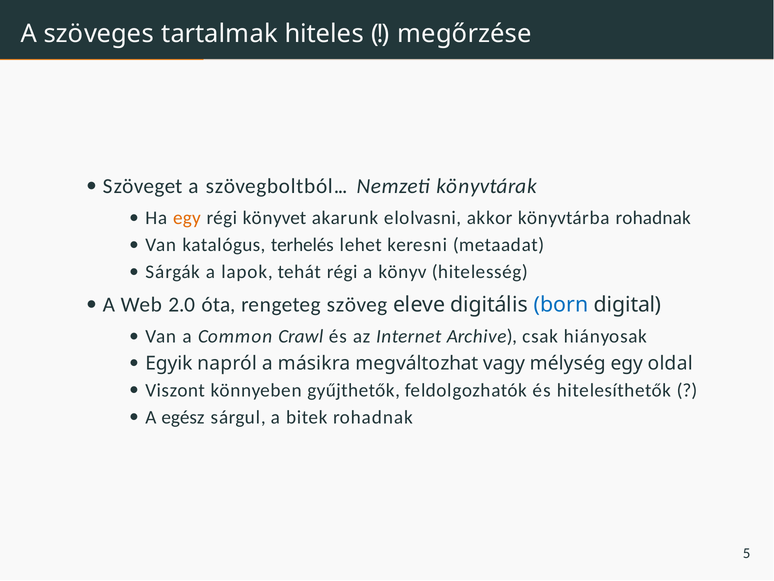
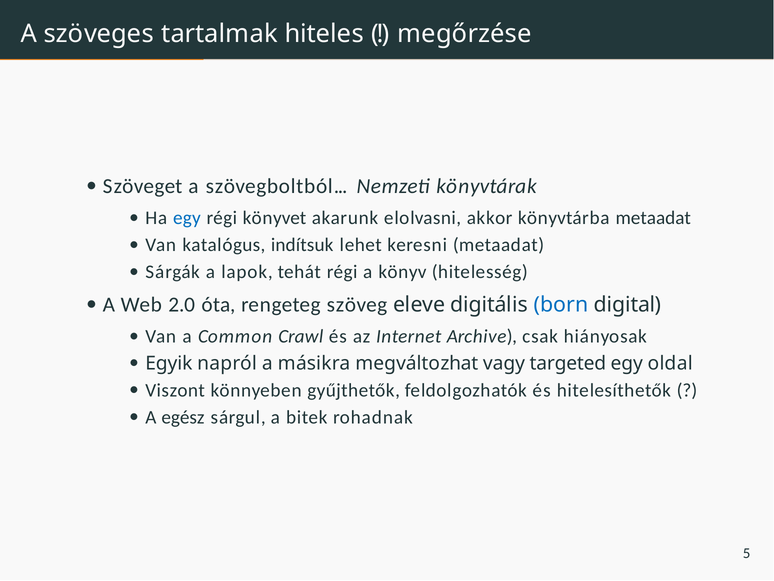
egy at (187, 218) colour: orange -> blue
könyvtárba rohadnak: rohadnak -> metaadat
terhelés: terhelés -> indítsuk
mélység: mélység -> targeted
